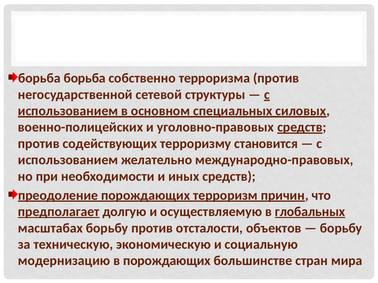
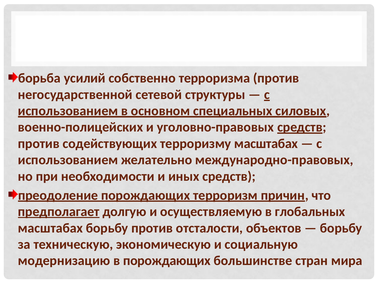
борьба борьба: борьба -> усилий
терроризму становится: становится -> масштабах
глобальных underline: present -> none
